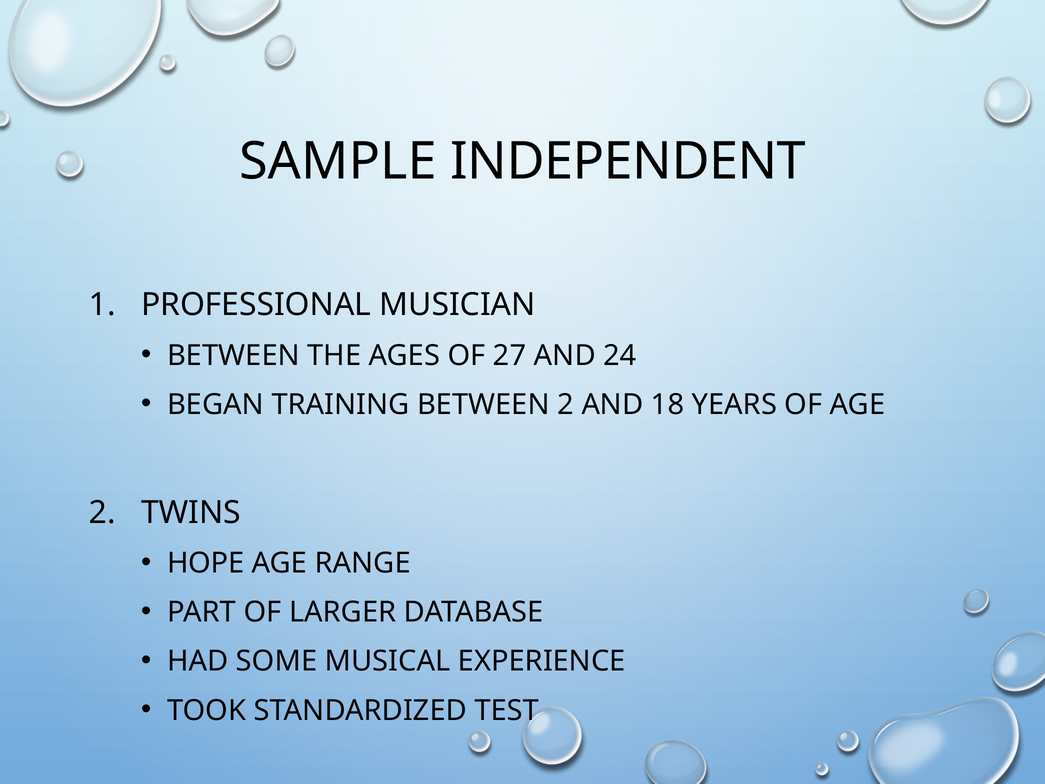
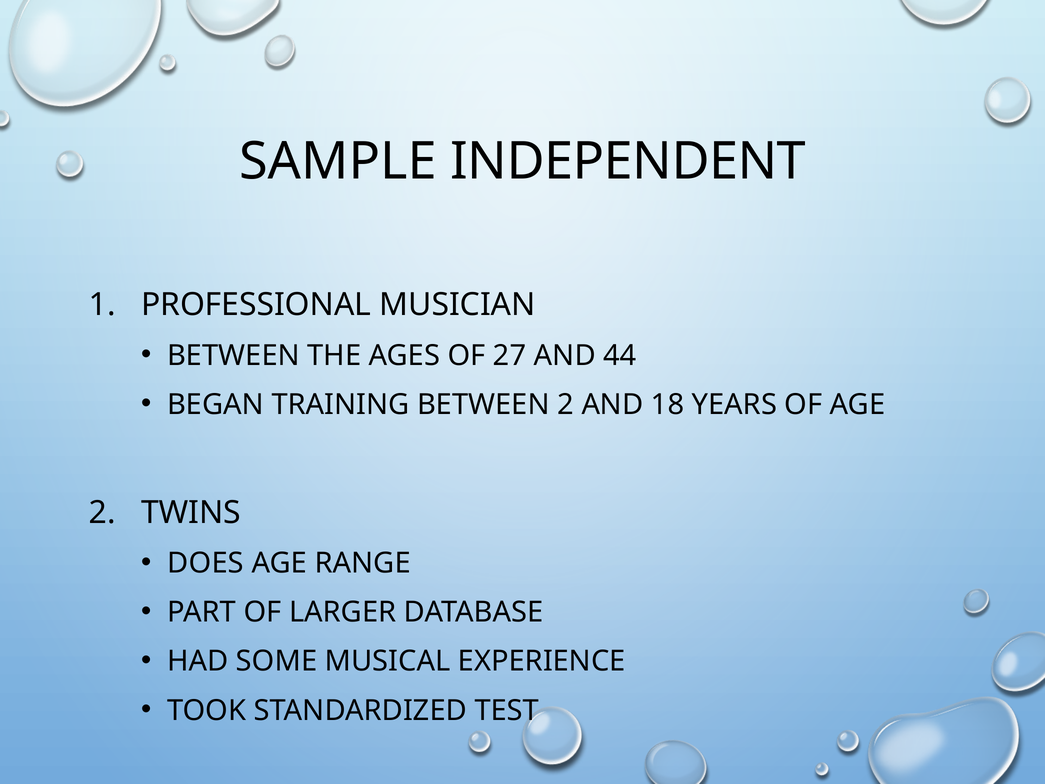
24: 24 -> 44
HOPE: HOPE -> DOES
